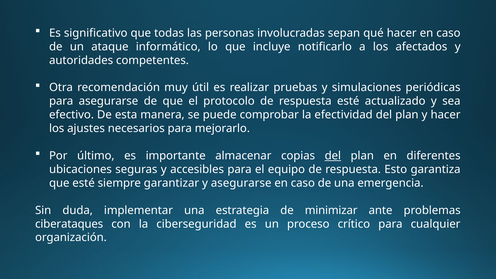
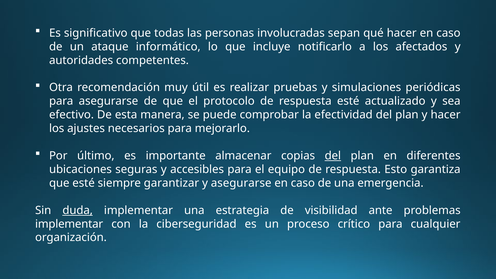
duda underline: none -> present
minimizar: minimizar -> visibilidad
ciberataques at (69, 224): ciberataques -> implementar
